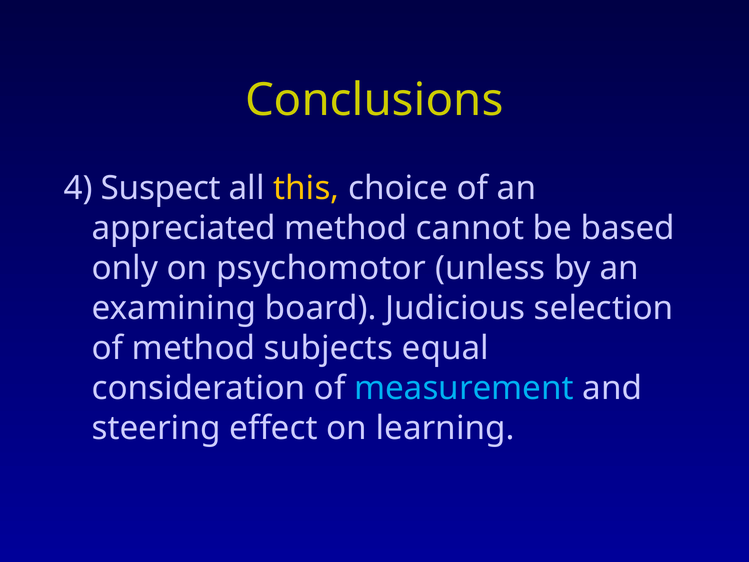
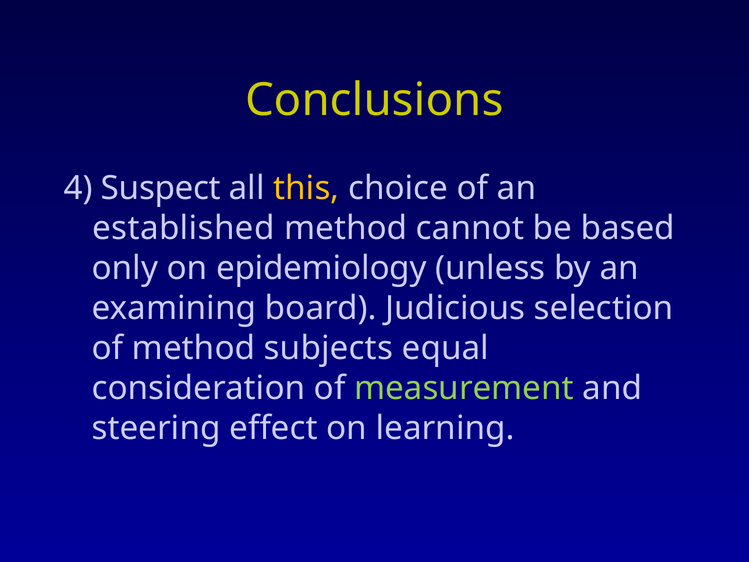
appreciated: appreciated -> established
psychomotor: psychomotor -> epidemiology
measurement colour: light blue -> light green
